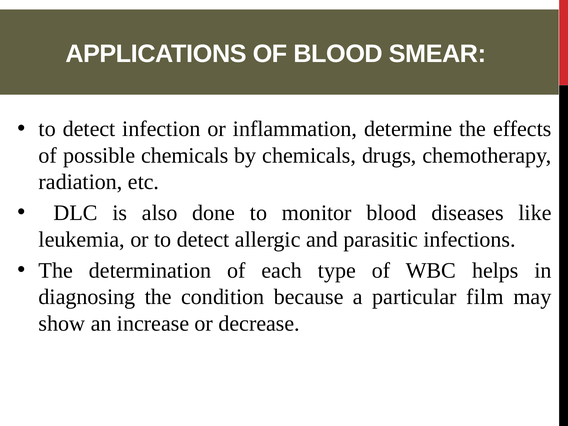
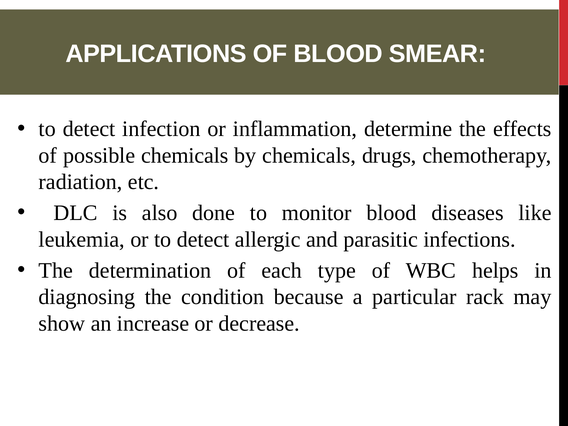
film: film -> rack
